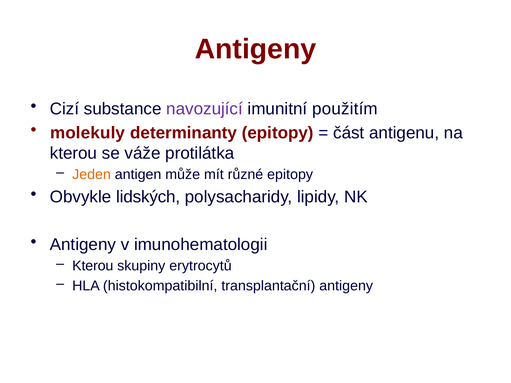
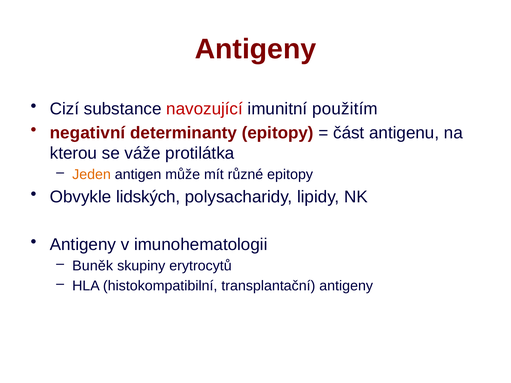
navozující colour: purple -> red
molekuly: molekuly -> negativní
Kterou at (93, 266): Kterou -> Buněk
